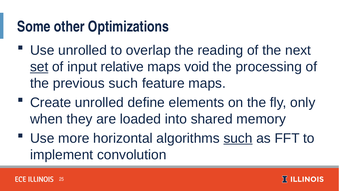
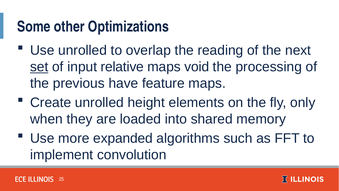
previous such: such -> have
define: define -> height
horizontal: horizontal -> expanded
such at (238, 138) underline: present -> none
